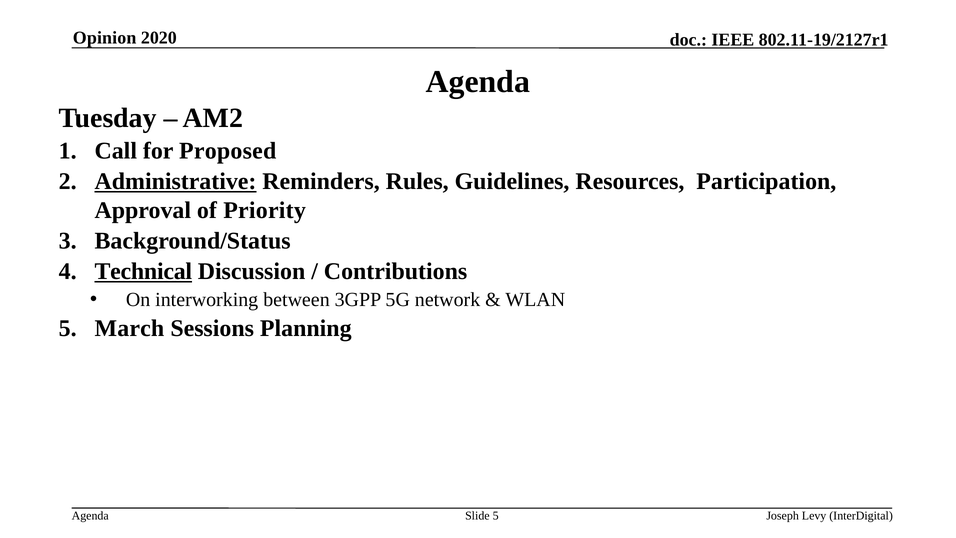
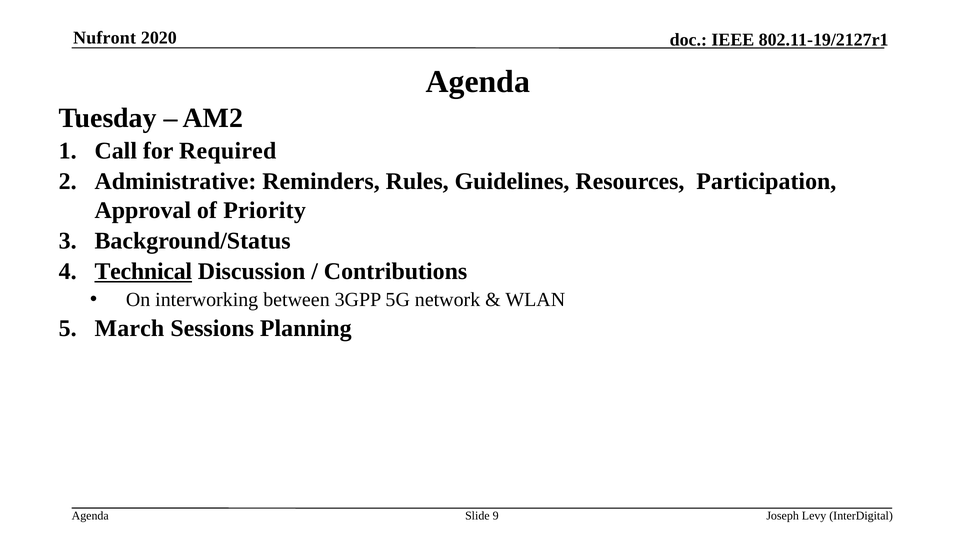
Opinion: Opinion -> Nufront
Proposed: Proposed -> Required
Administrative underline: present -> none
Slide 5: 5 -> 9
